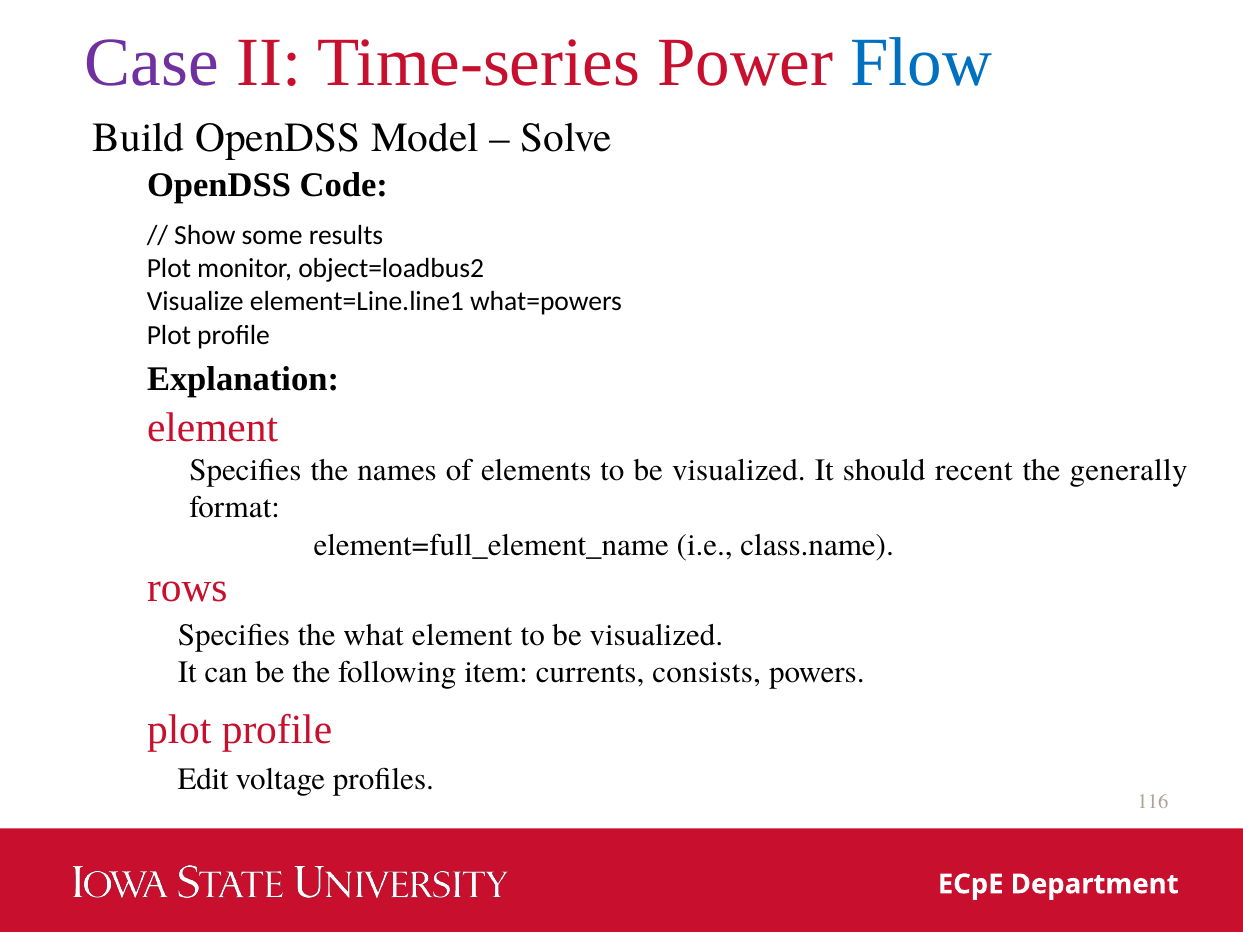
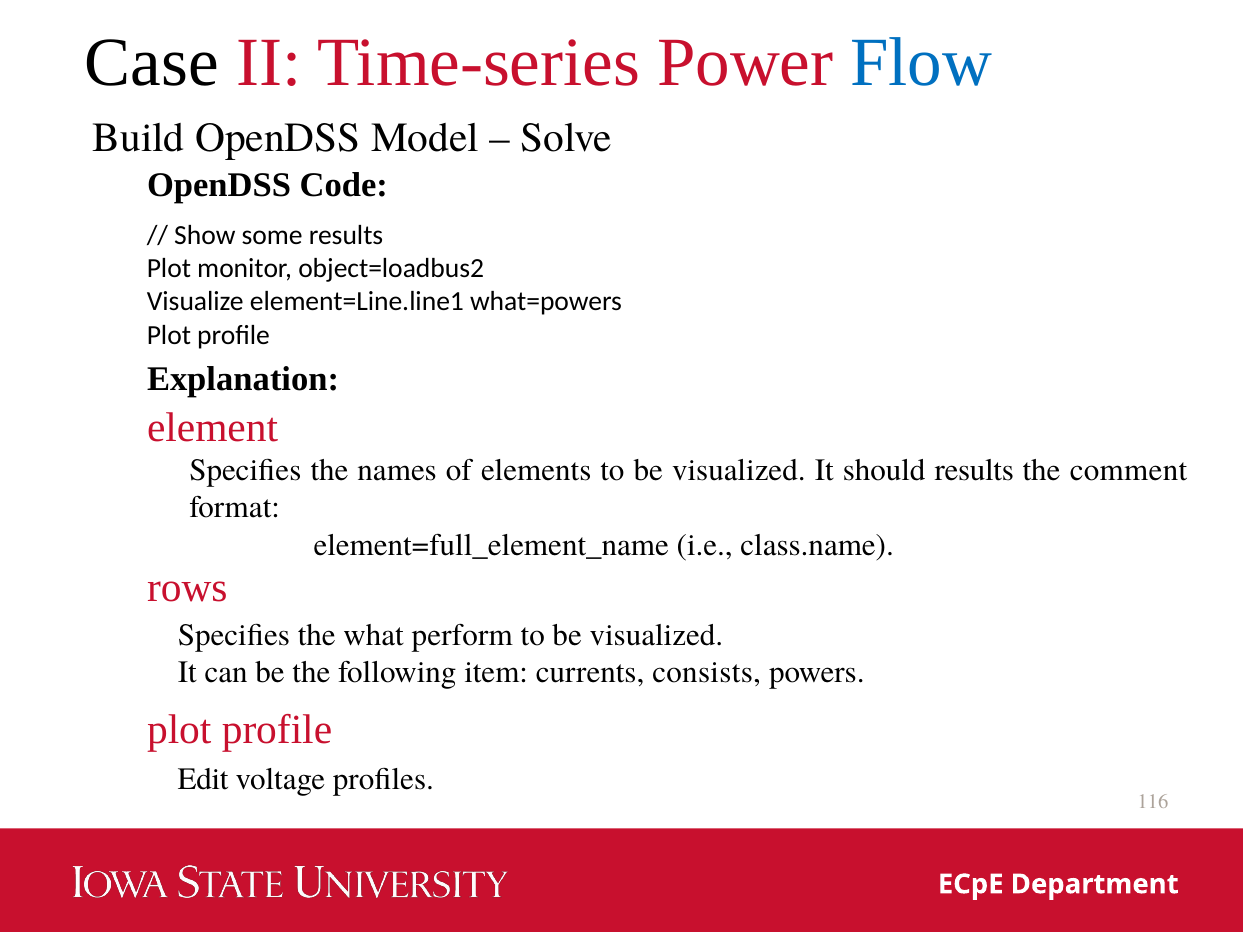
Case colour: purple -> black
should recent: recent -> results
generally: generally -> comment
what element: element -> perform
